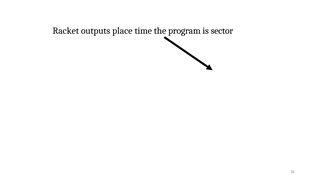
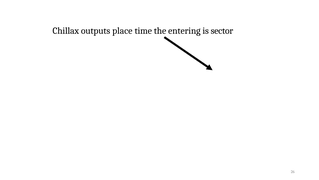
Racket: Racket -> Chillax
program: program -> entering
